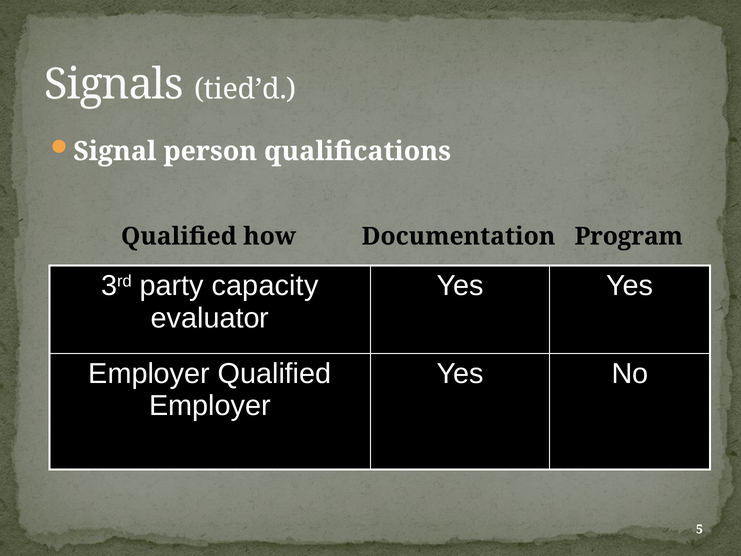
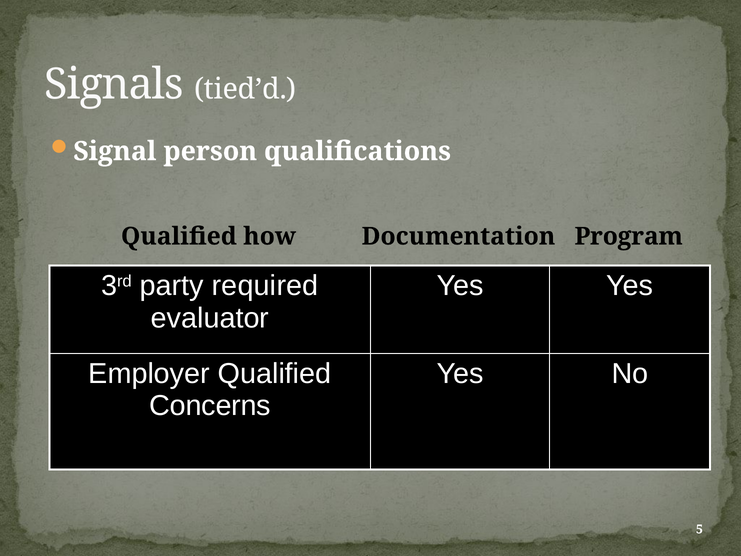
capacity: capacity -> required
Employer at (210, 406): Employer -> Concerns
